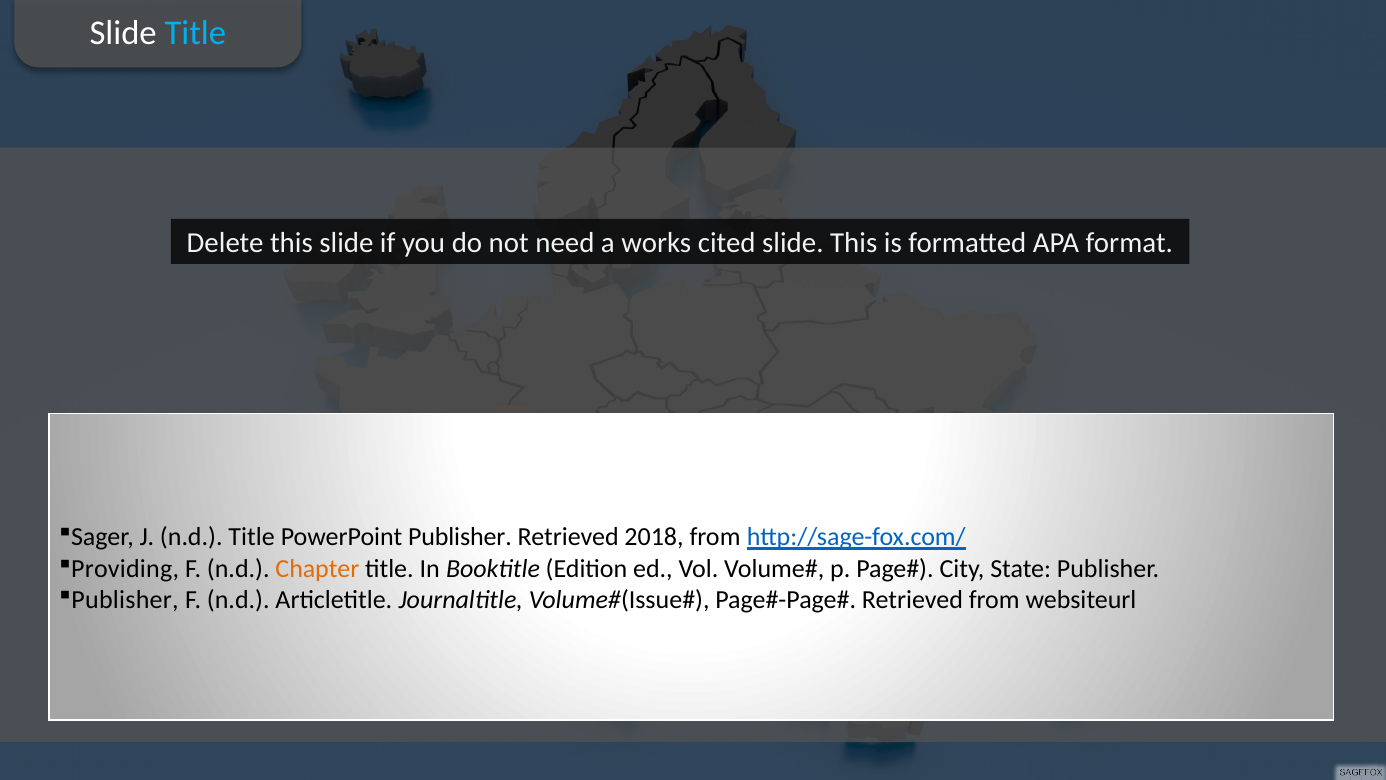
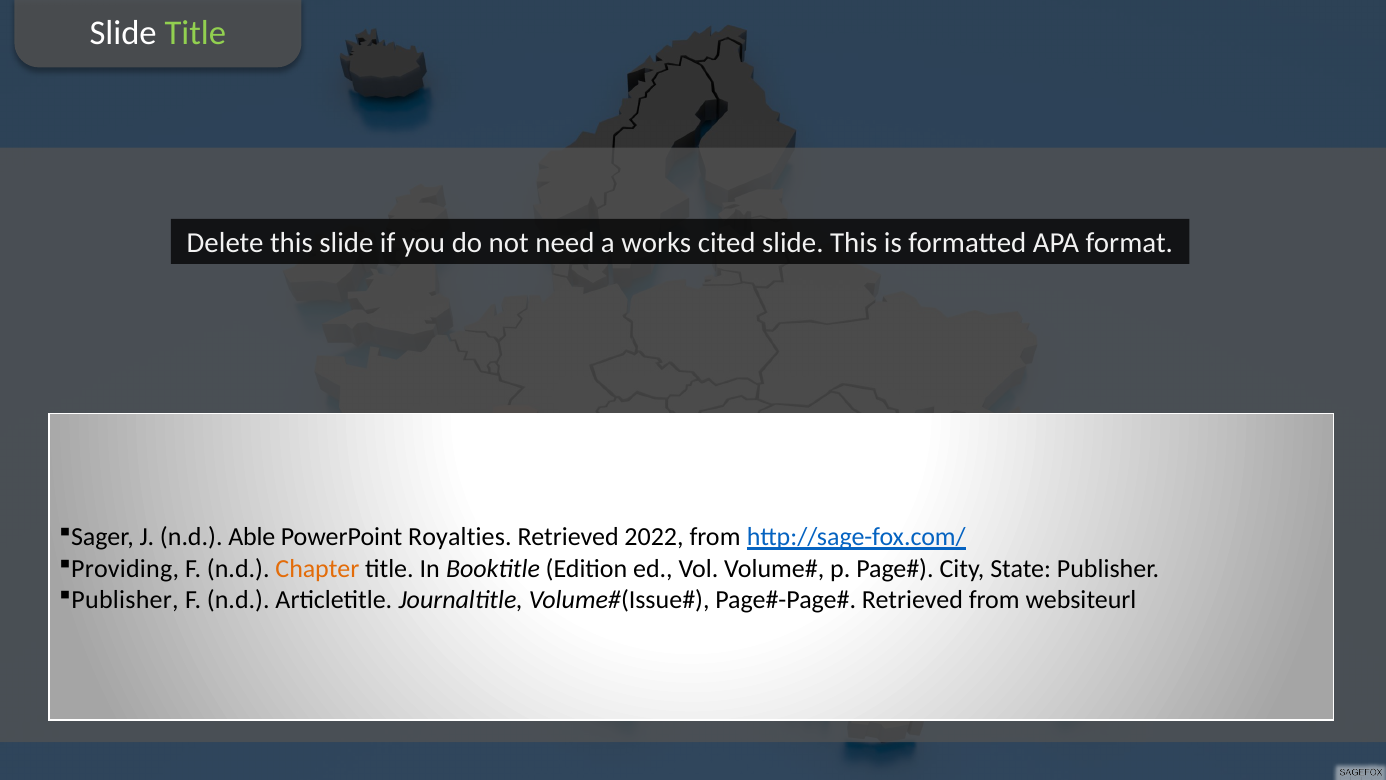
Title at (195, 33) colour: light blue -> light green
n.d Title: Title -> Able
PowerPoint Publisher: Publisher -> Royalties
2018: 2018 -> 2022
